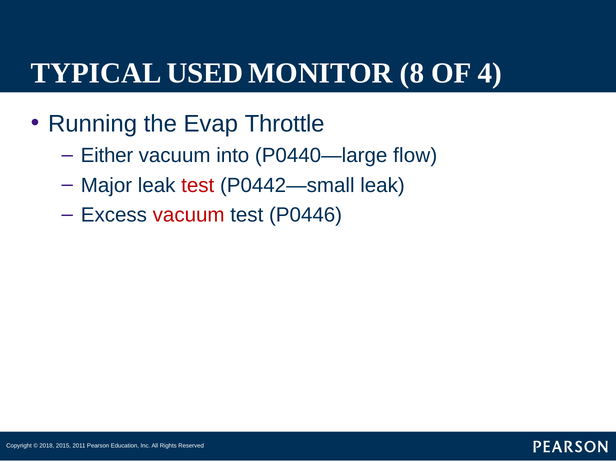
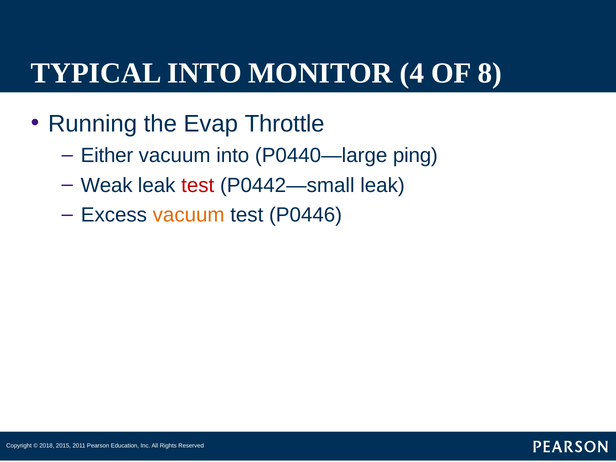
TYPICAL USED: USED -> INTO
8: 8 -> 4
4: 4 -> 8
flow: flow -> ping
Major: Major -> Weak
vacuum at (189, 215) colour: red -> orange
